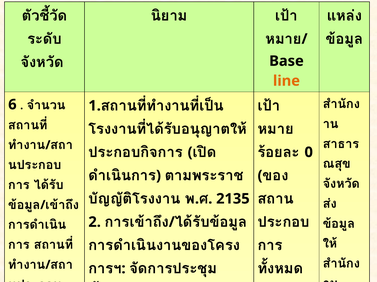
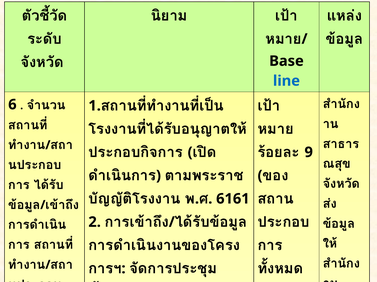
line at (286, 81) colour: orange -> blue
0: 0 -> 9
2135: 2135 -> 6161
